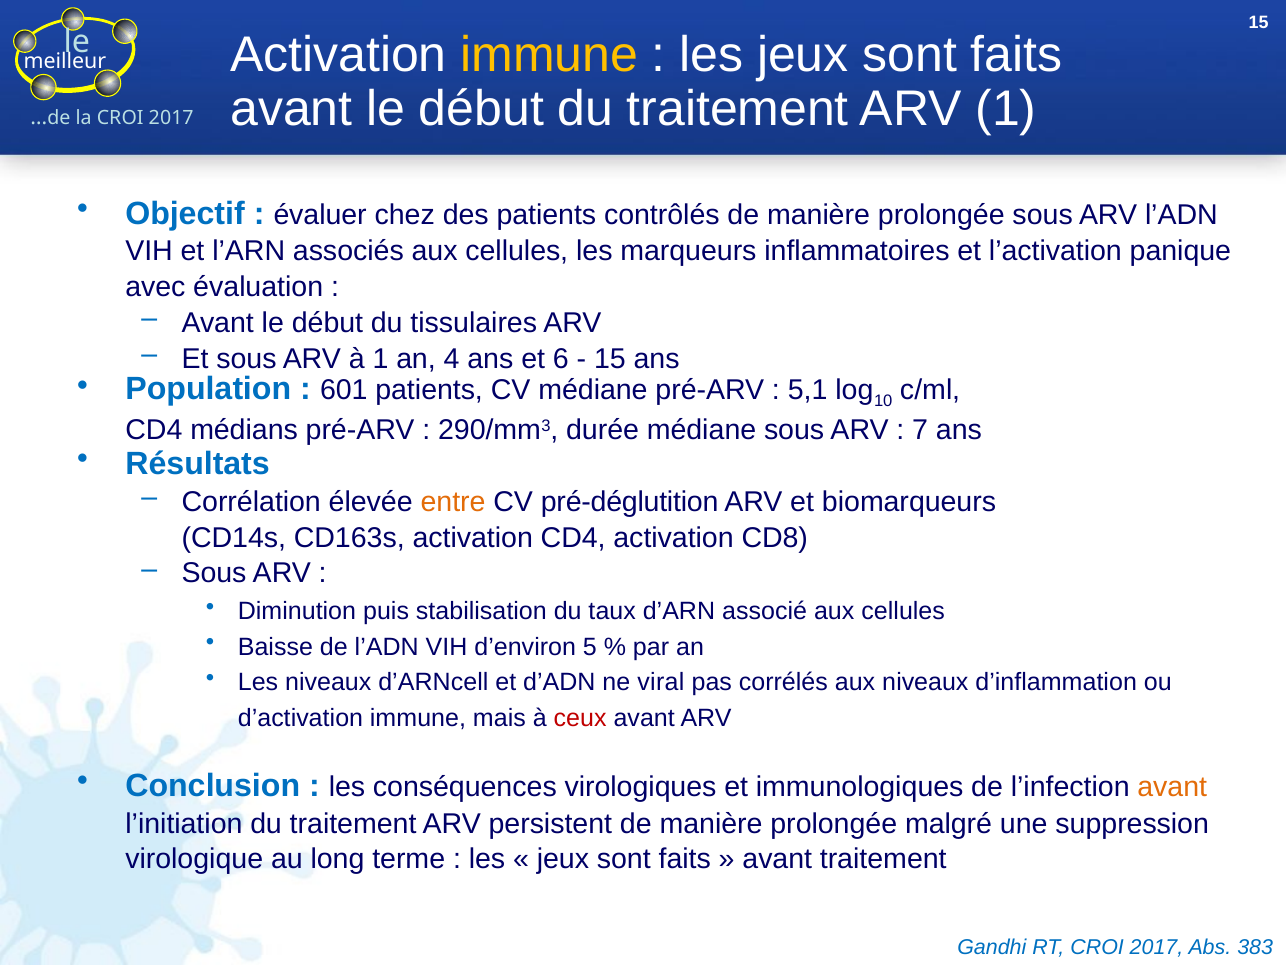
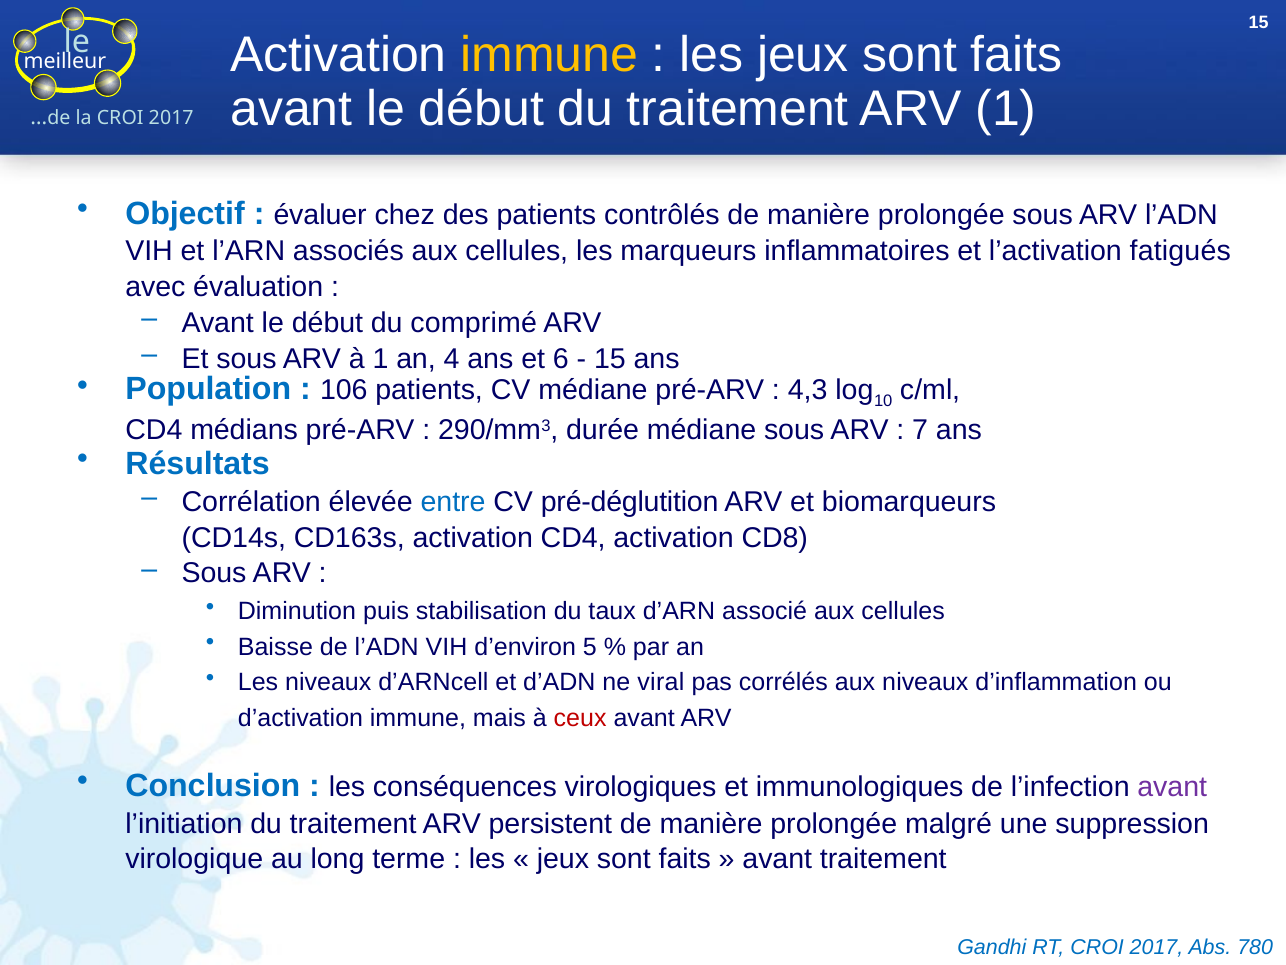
panique: panique -> fatigués
tissulaires: tissulaires -> comprimé
601: 601 -> 106
5,1: 5,1 -> 4,3
entre colour: orange -> blue
avant at (1172, 787) colour: orange -> purple
383: 383 -> 780
